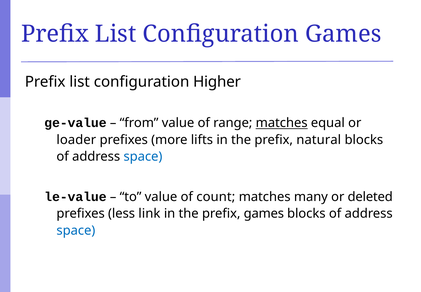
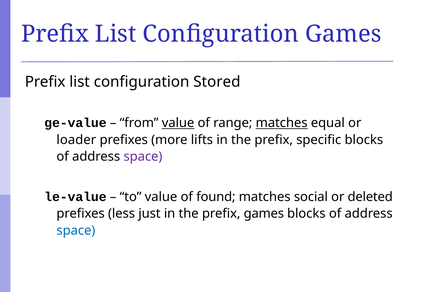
Higher: Higher -> Stored
value at (178, 123) underline: none -> present
natural: natural -> specific
space at (143, 156) colour: blue -> purple
count: count -> found
many: many -> social
link: link -> just
